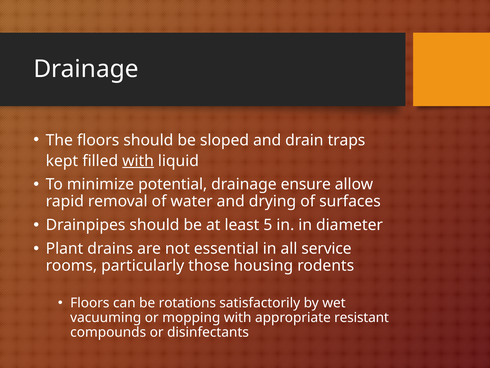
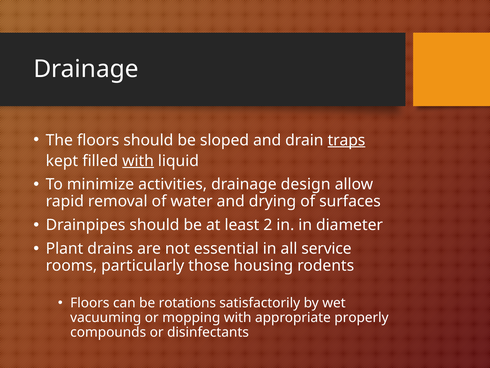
traps underline: none -> present
potential: potential -> activities
ensure: ensure -> design
5: 5 -> 2
resistant: resistant -> properly
